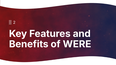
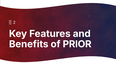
WERE: WERE -> PRIOR
